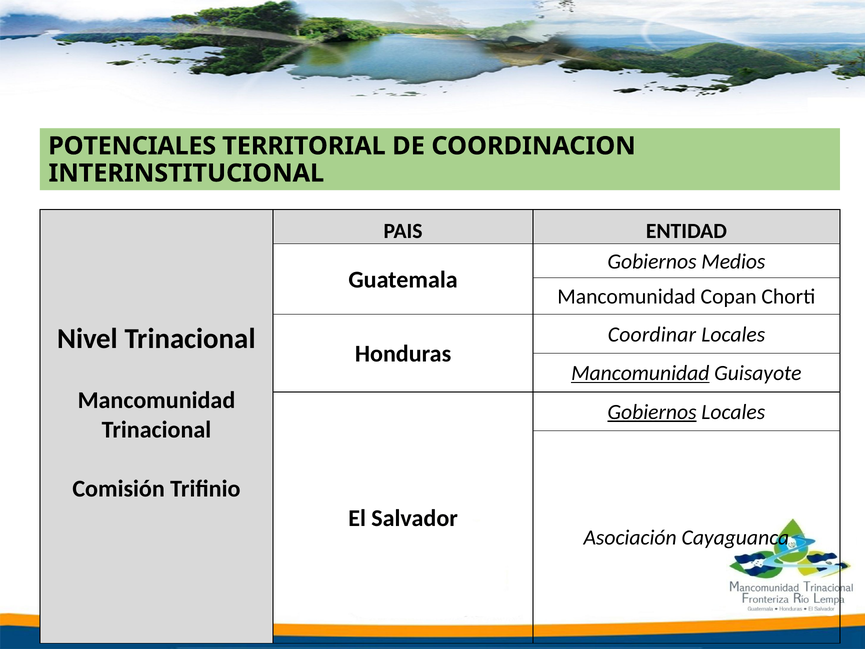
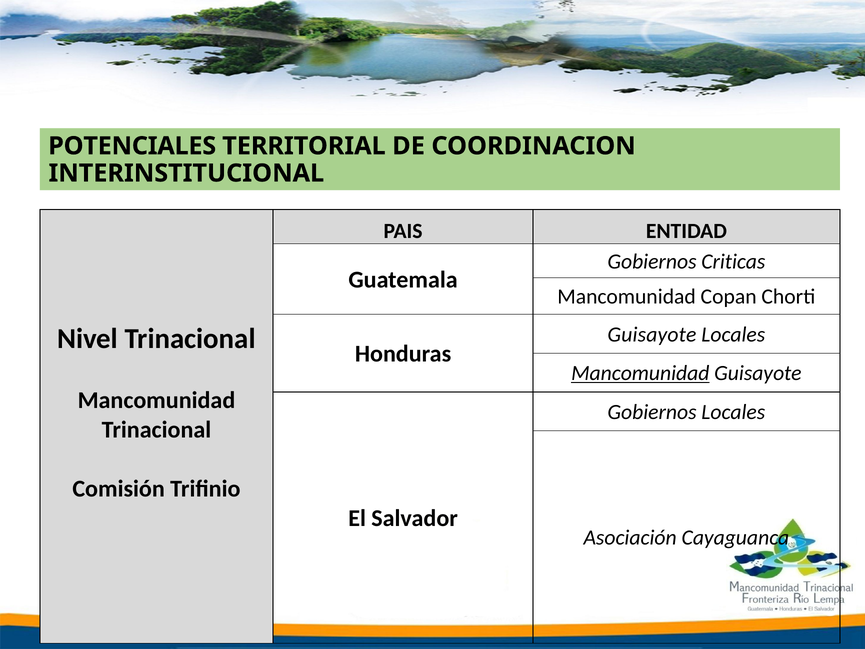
Medios: Medios -> Criticas
Coordinar at (652, 334): Coordinar -> Guisayote
Gobiernos at (652, 412) underline: present -> none
